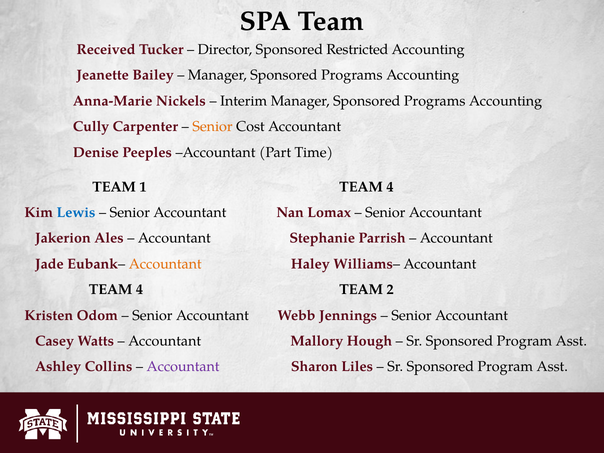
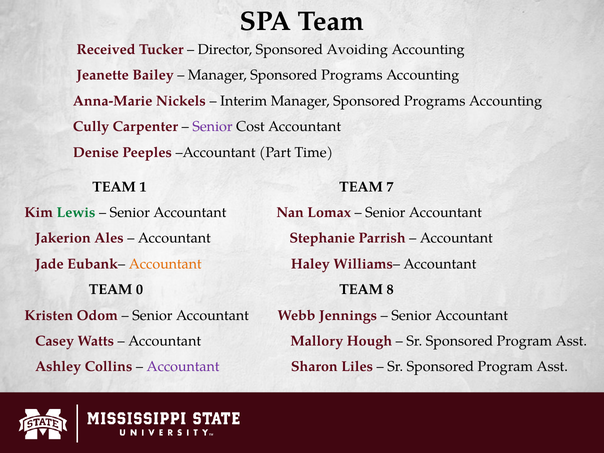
Restricted: Restricted -> Avoiding
Senior at (212, 127) colour: orange -> purple
1 TEAM 4: 4 -> 7
Lewis colour: blue -> green
4 at (140, 290): 4 -> 0
2: 2 -> 8
